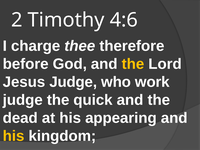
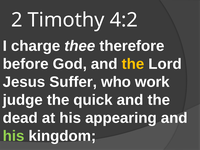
4:6: 4:6 -> 4:2
Jesus Judge: Judge -> Suffer
his at (14, 136) colour: yellow -> light green
